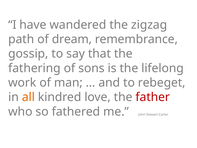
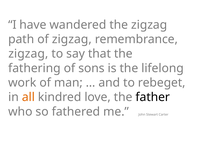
of dream: dream -> zigzag
gossip at (28, 54): gossip -> zigzag
father colour: red -> black
